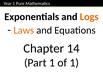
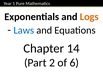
Laws colour: orange -> blue
Part 1: 1 -> 2
of 1: 1 -> 6
